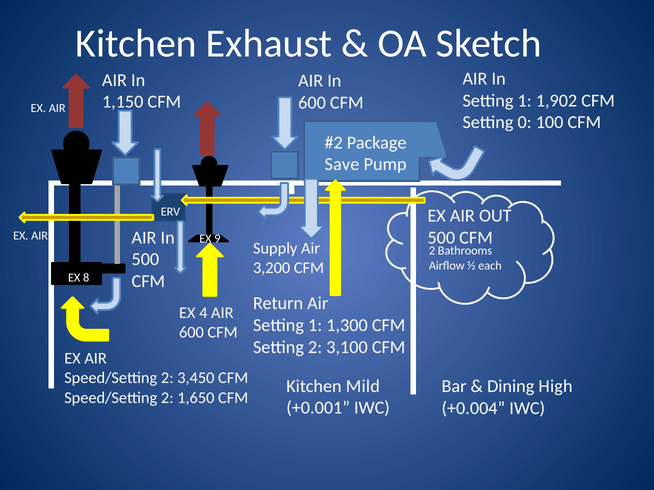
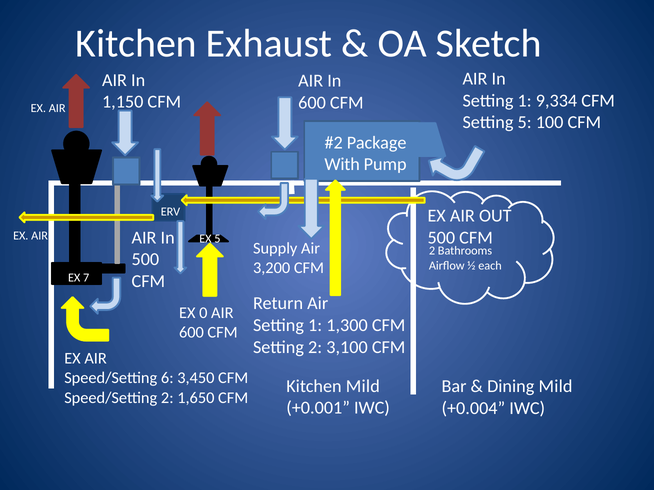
1,902: 1,902 -> 9,334
Setting 0: 0 -> 5
Save: Save -> With
EX 9: 9 -> 5
8: 8 -> 7
4: 4 -> 0
2 at (167, 378): 2 -> 6
Dining High: High -> Mild
